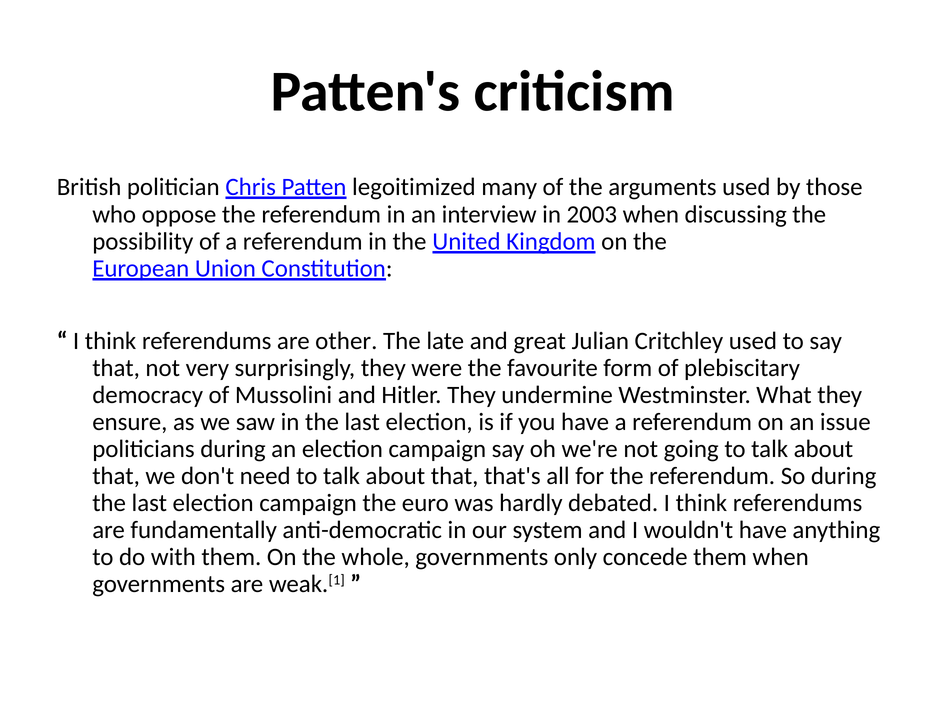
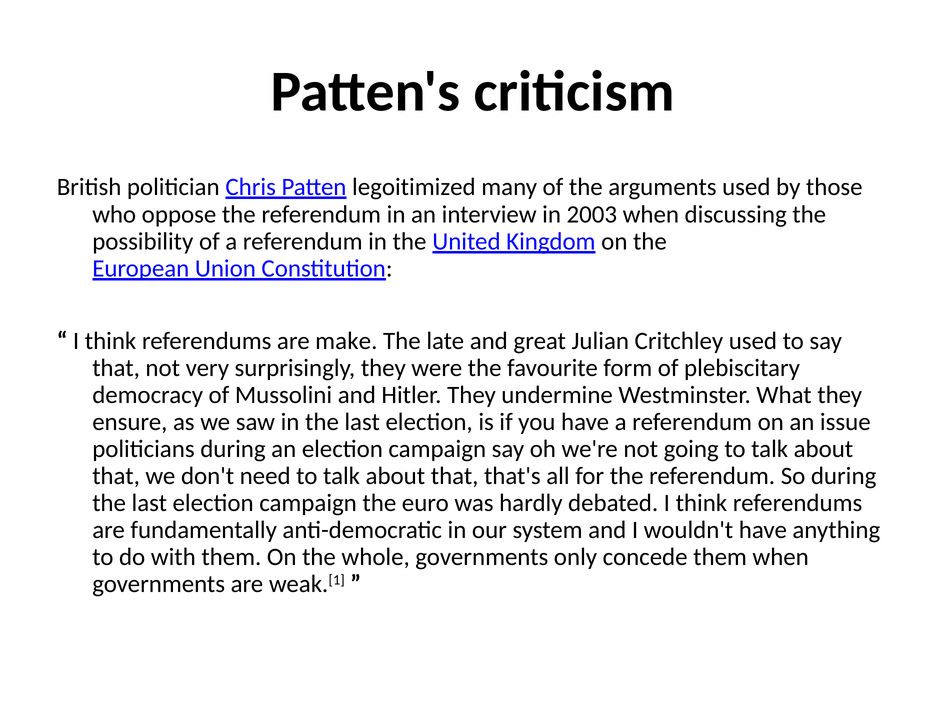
other: other -> make
